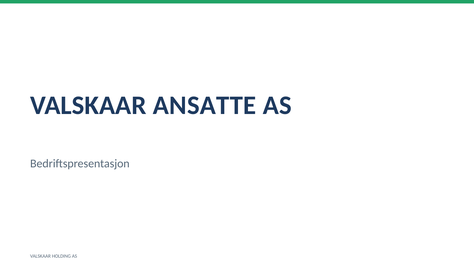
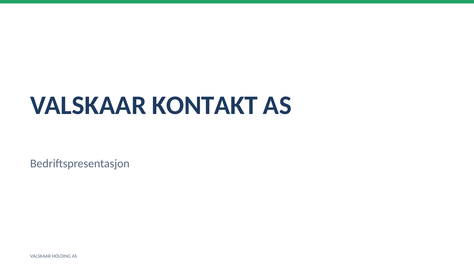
ANSATTE: ANSATTE -> KONTAKT
